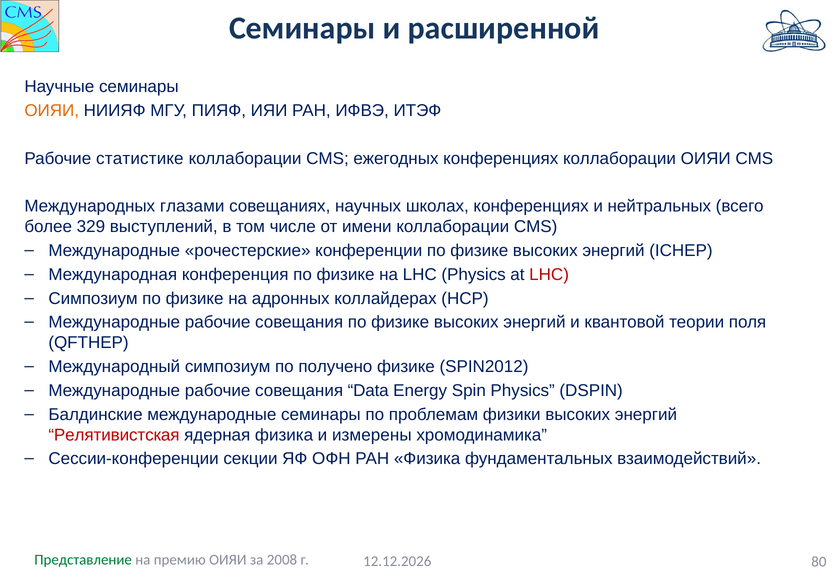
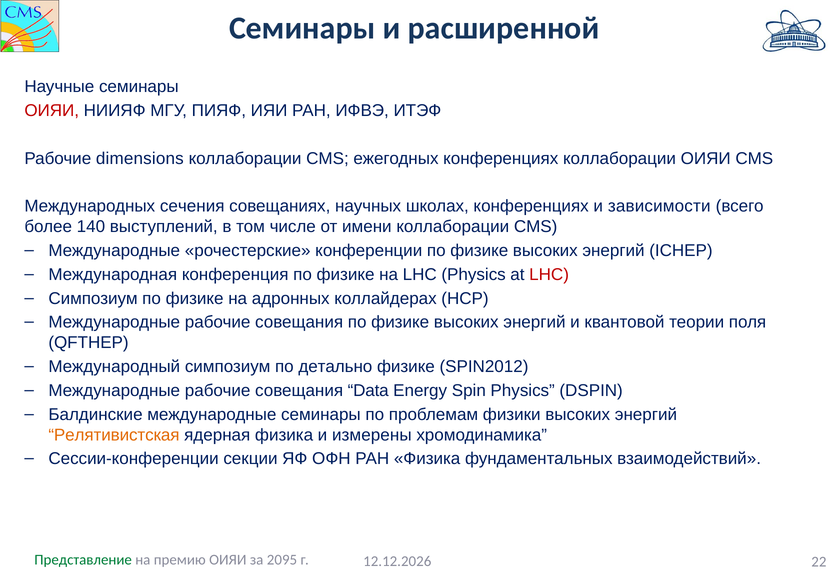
ОИЯИ at (52, 111) colour: orange -> red
статистике: статистике -> dimensions
глазами: глазами -> сечения
нейтральных: нейтральных -> зависимости
329: 329 -> 140
получено: получено -> детально
Релятивистская colour: red -> orange
2008: 2008 -> 2095
80: 80 -> 22
